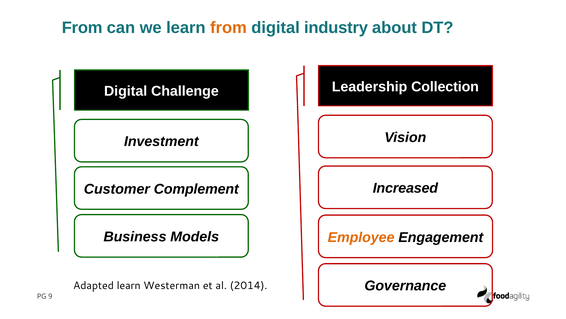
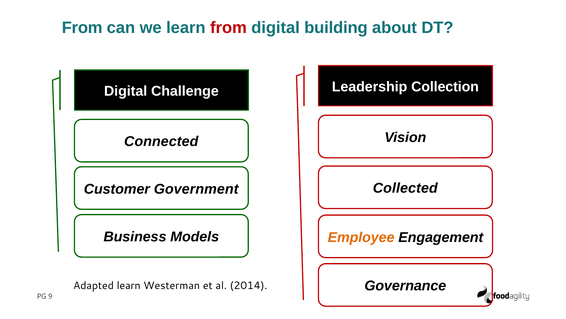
from at (228, 28) colour: orange -> red
industry: industry -> building
Investment: Investment -> Connected
Increased: Increased -> Collected
Complement: Complement -> Government
